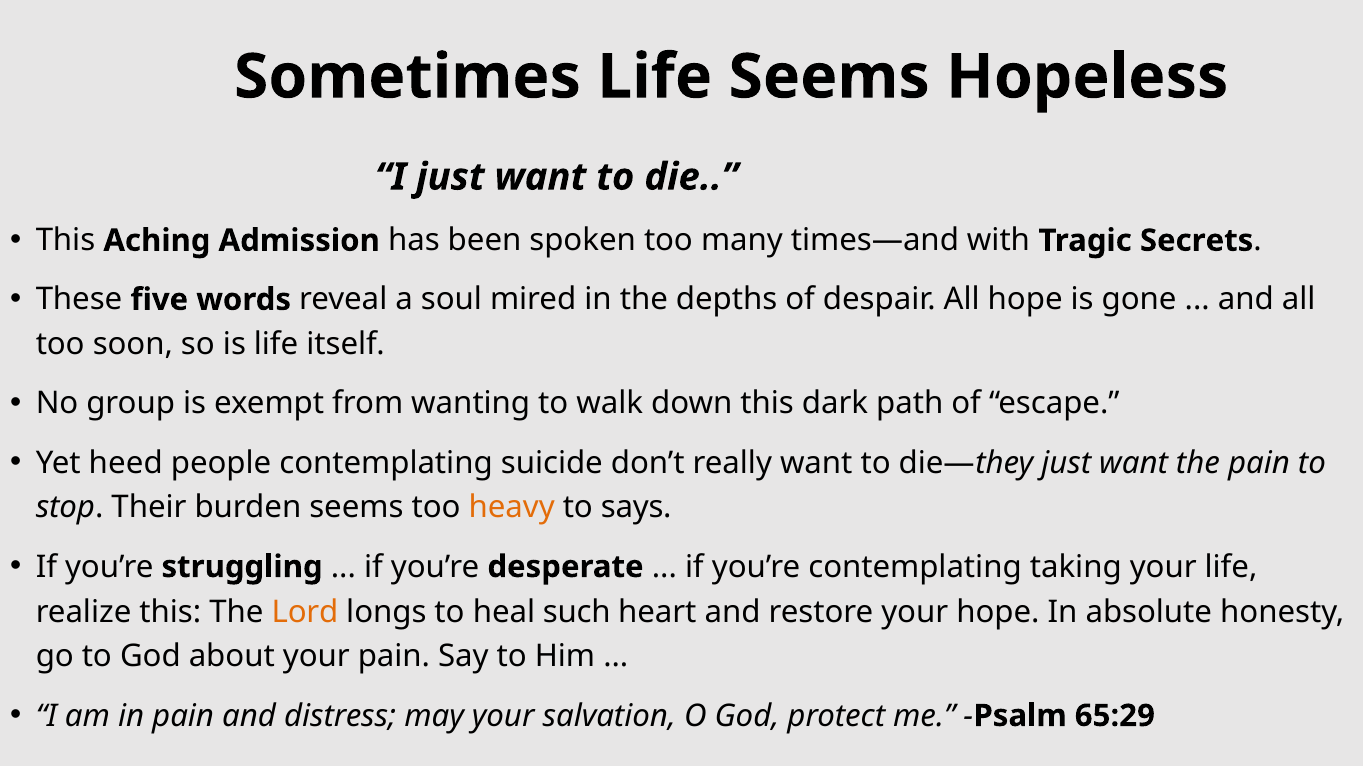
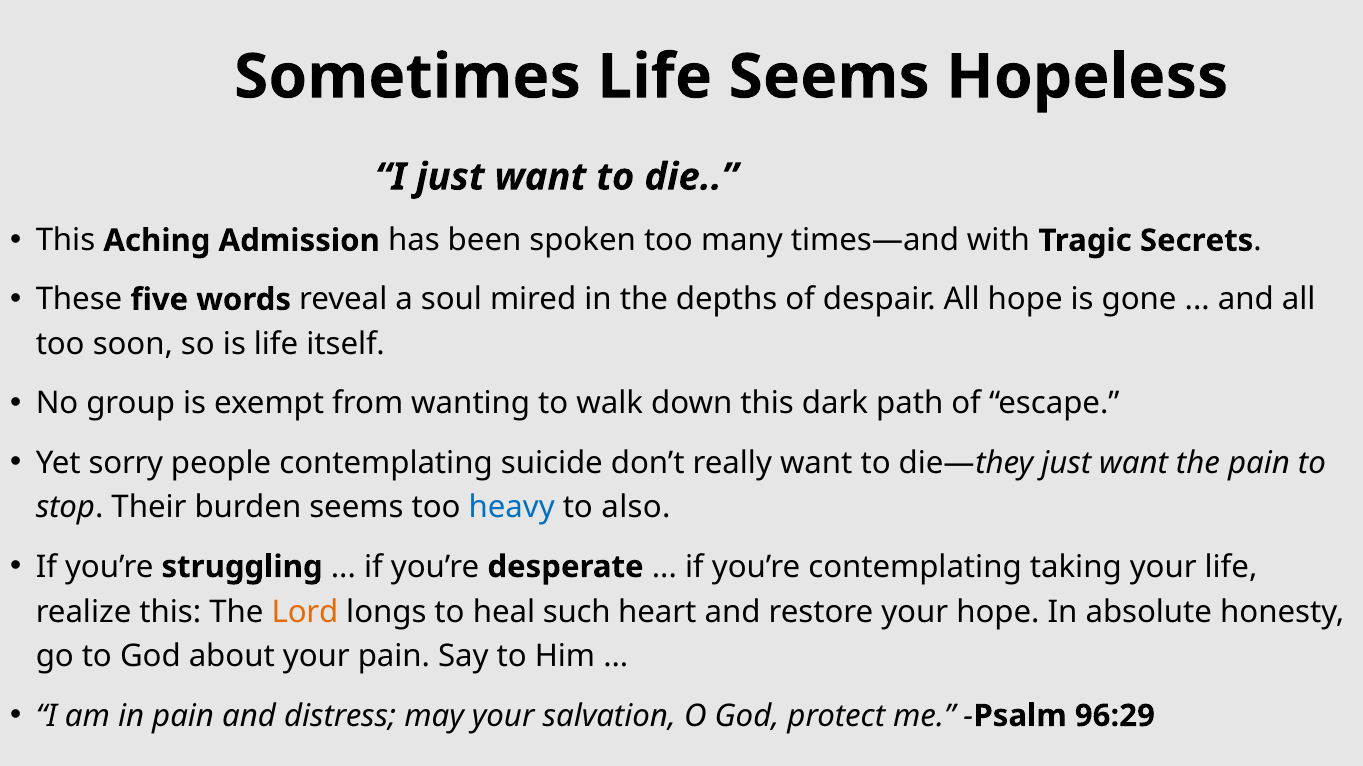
heed: heed -> sorry
heavy colour: orange -> blue
says: says -> also
65:29: 65:29 -> 96:29
